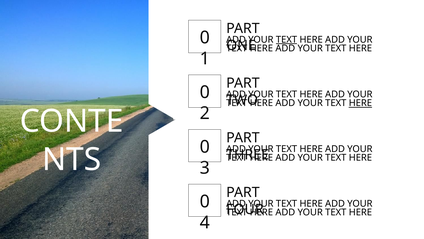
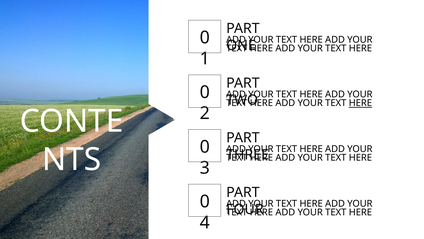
TEXT at (286, 40) underline: present -> none
